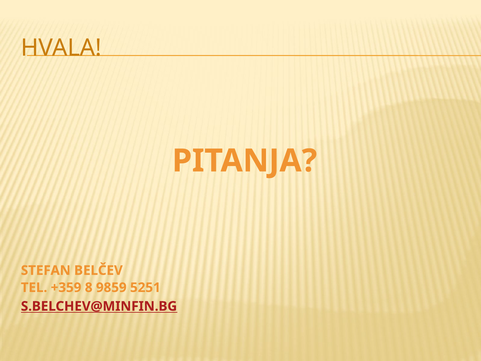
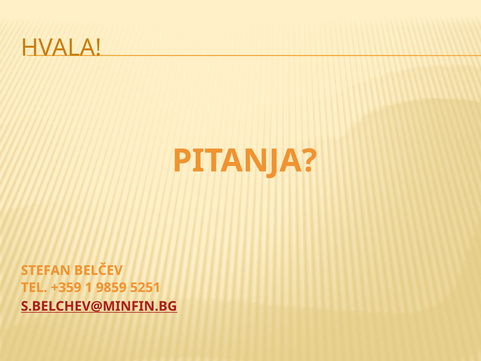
8: 8 -> 1
